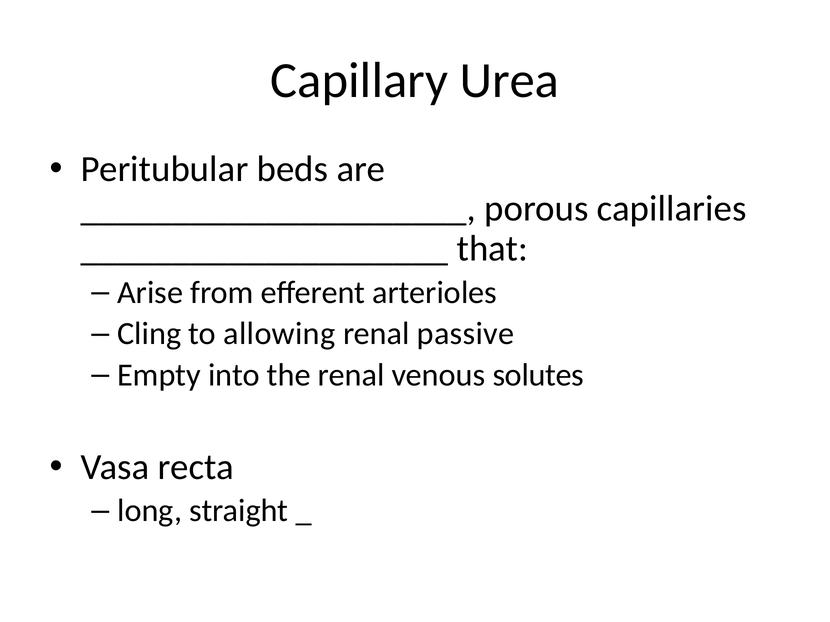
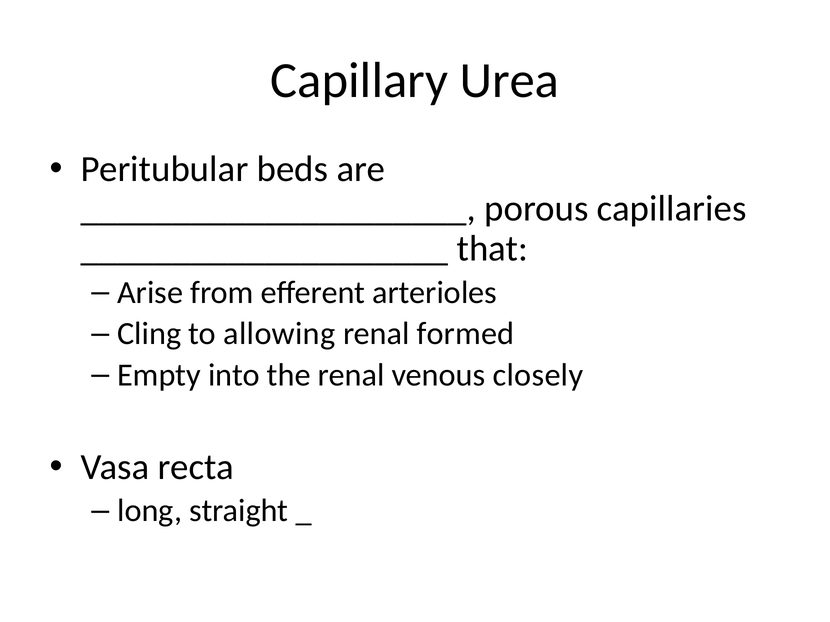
passive: passive -> formed
solutes: solutes -> closely
